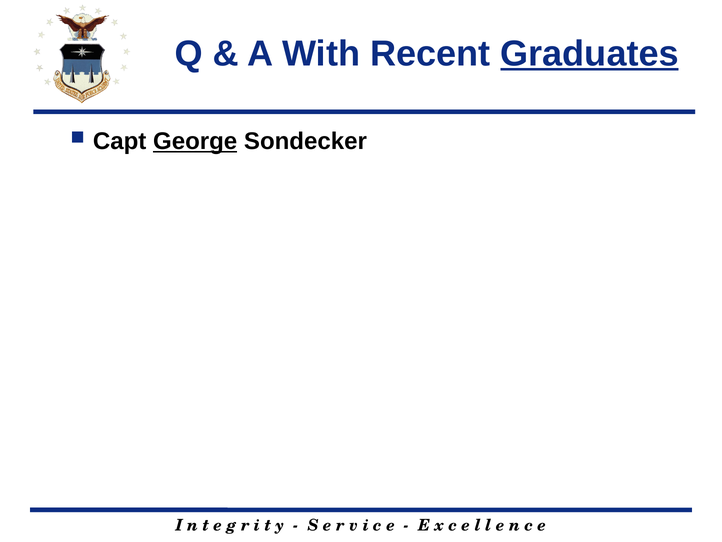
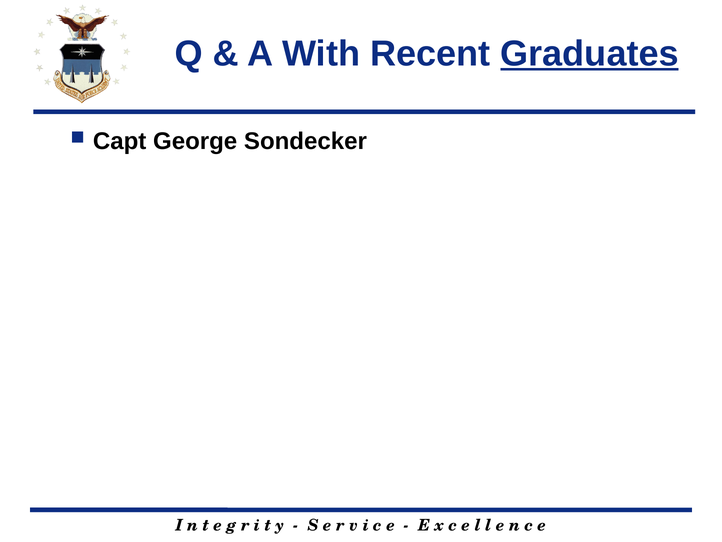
George underline: present -> none
